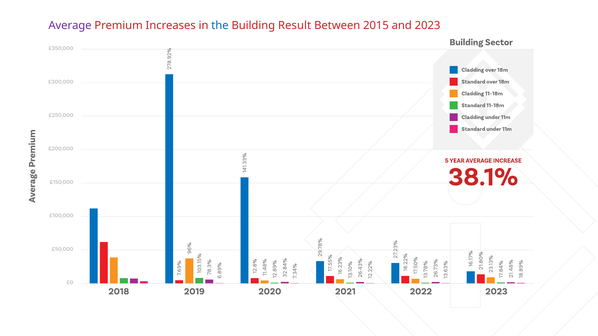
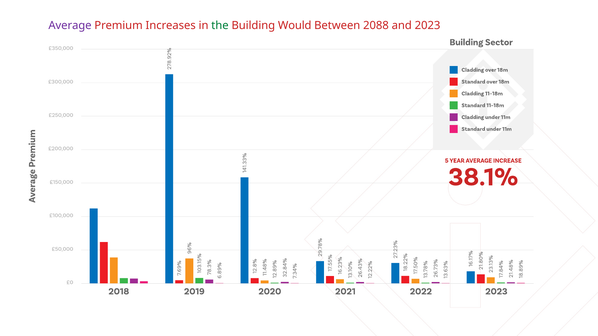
the colour: blue -> green
Result: Result -> Would
2015: 2015 -> 2088
